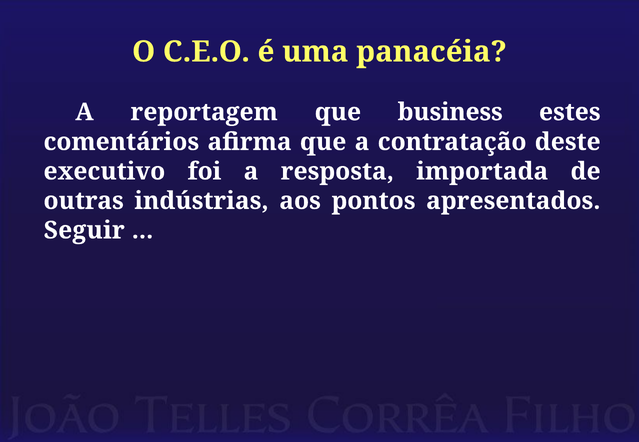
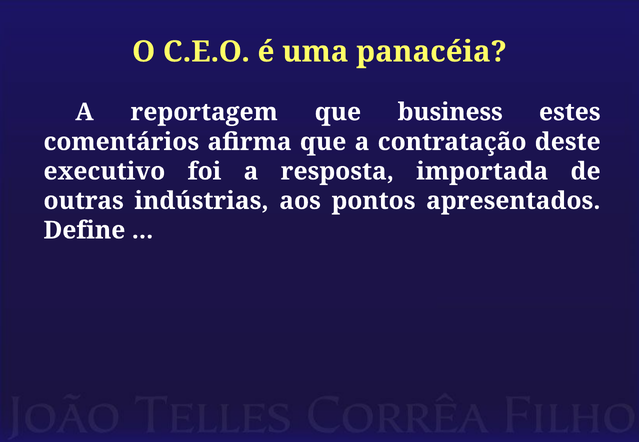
Seguir: Seguir -> Define
